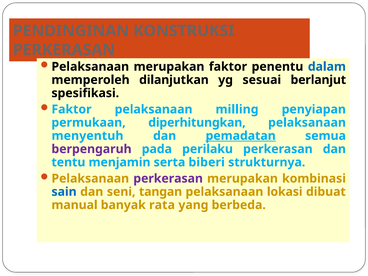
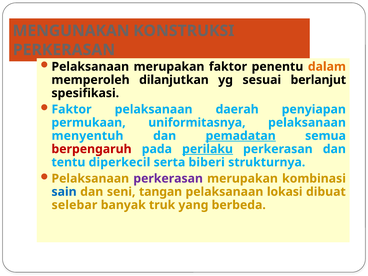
PENDINGINAN: PENDINGINAN -> MENGUNAKAN
dalam colour: blue -> orange
milling: milling -> daerah
diperhitungkan: diperhitungkan -> uniformitasnya
berpengaruh colour: purple -> red
perilaku underline: none -> present
menjamin: menjamin -> diperkecil
manual: manual -> selebar
rata: rata -> truk
